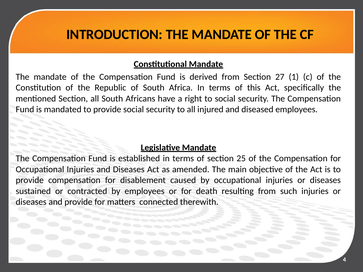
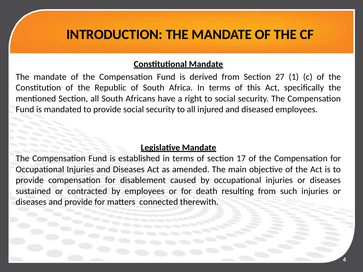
25: 25 -> 17
